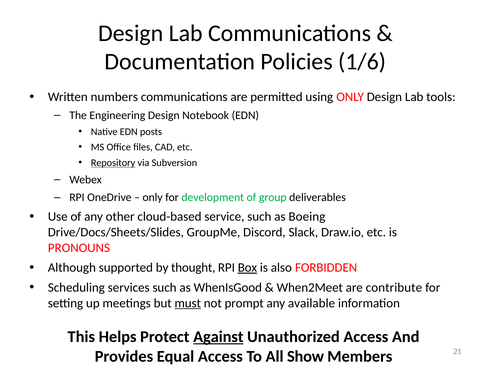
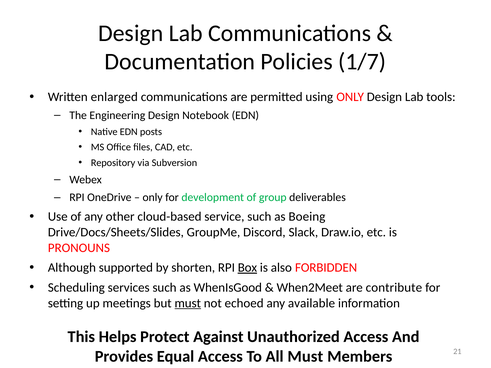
1/6: 1/6 -> 1/7
numbers: numbers -> enlarged
Repository underline: present -> none
thought: thought -> shorten
prompt: prompt -> echoed
Against underline: present -> none
All Show: Show -> Must
